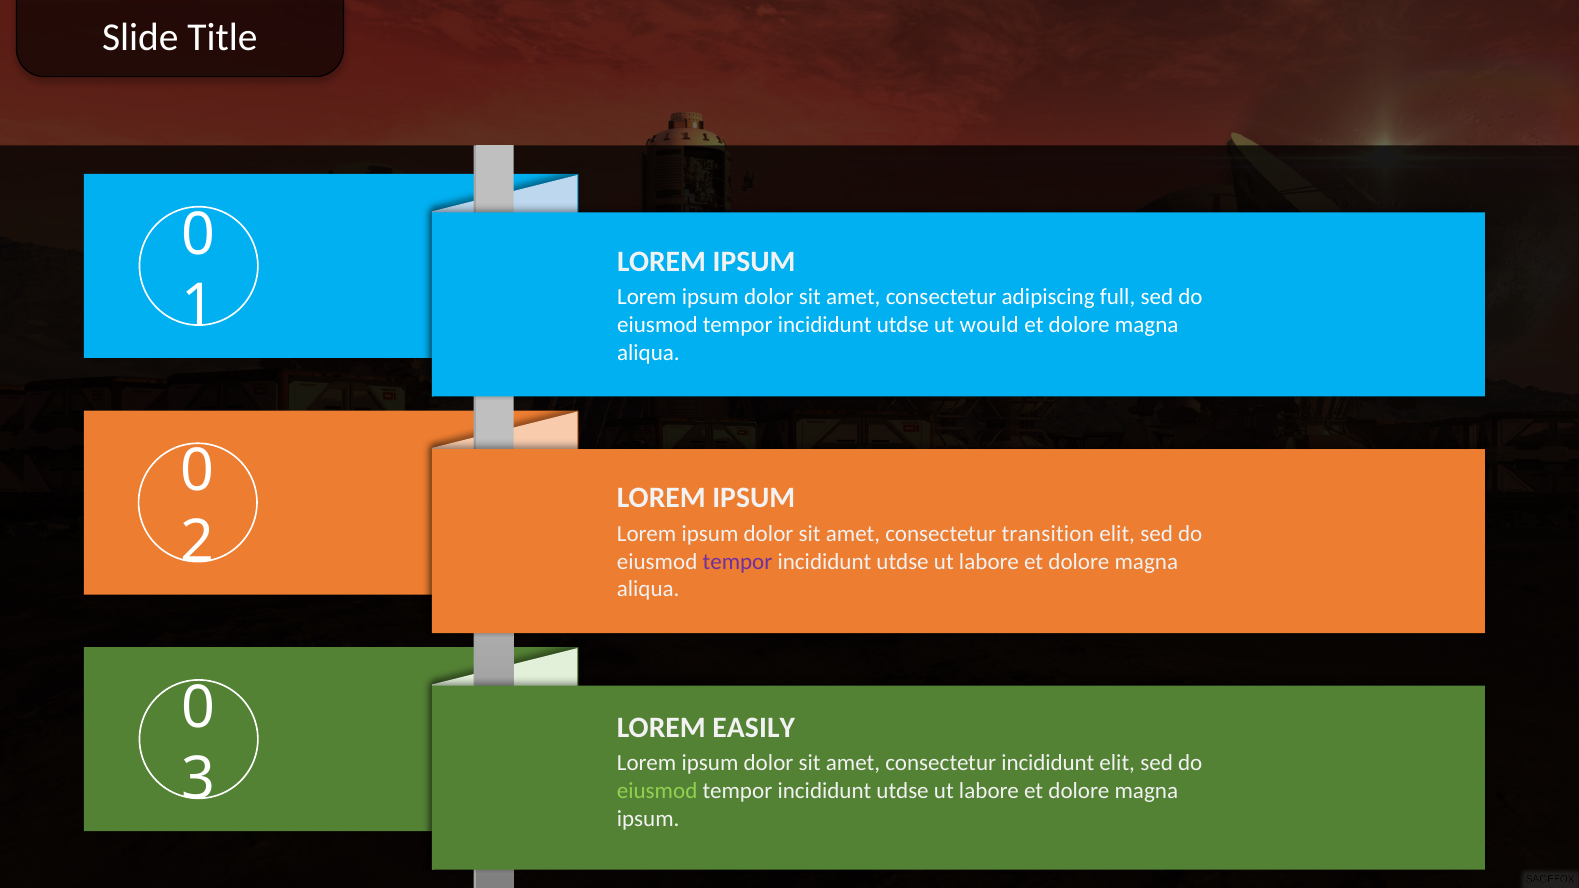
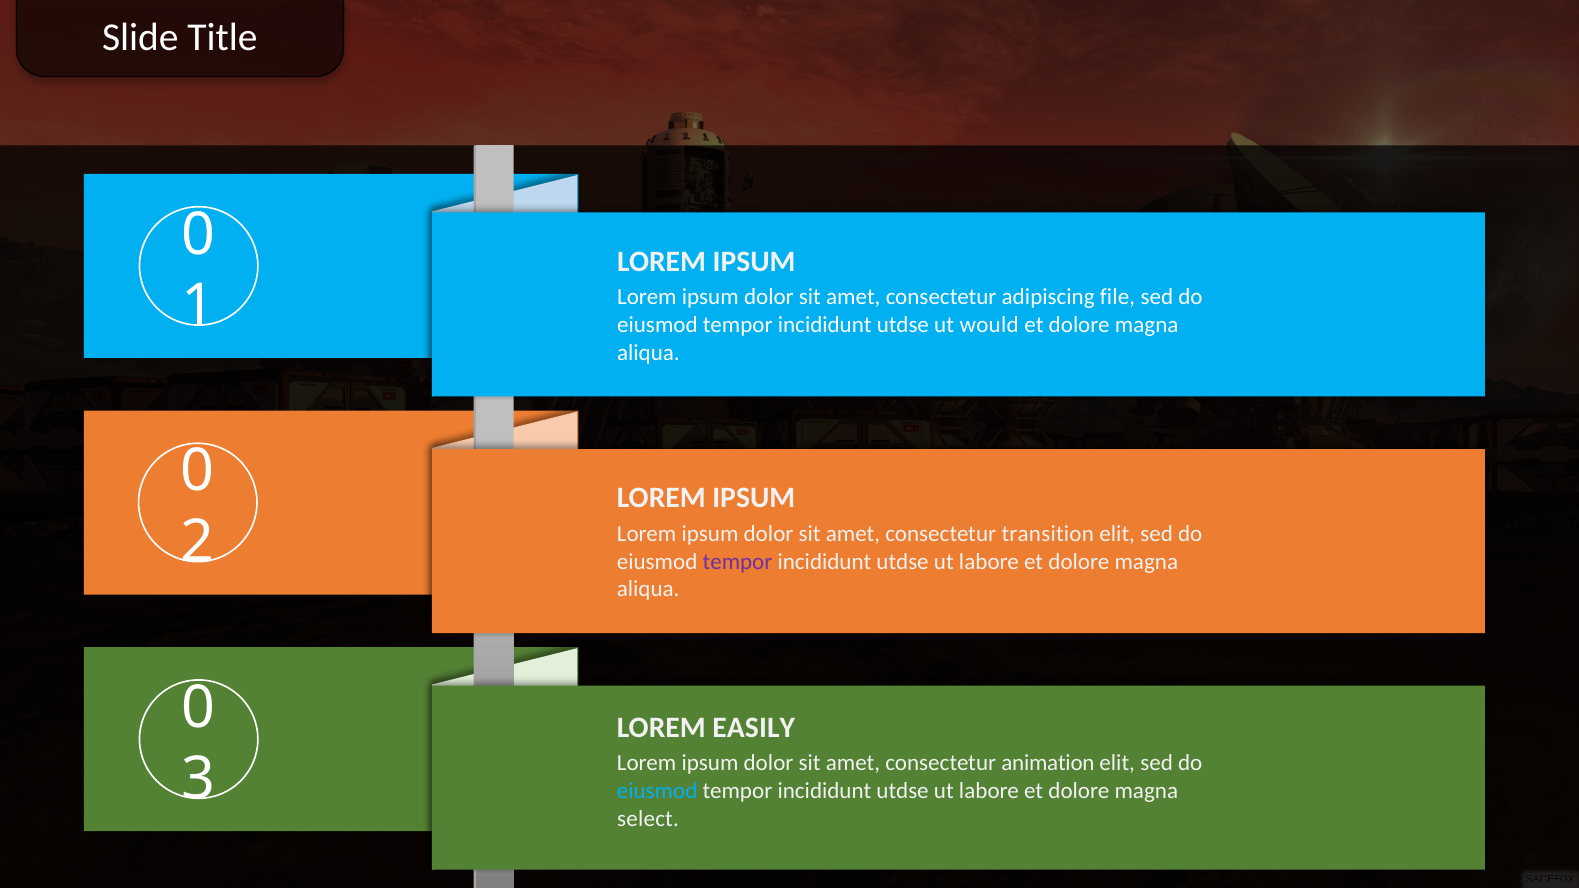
full: full -> file
consectetur incididunt: incididunt -> animation
eiusmod at (657, 791) colour: light green -> light blue
ipsum at (648, 819): ipsum -> select
